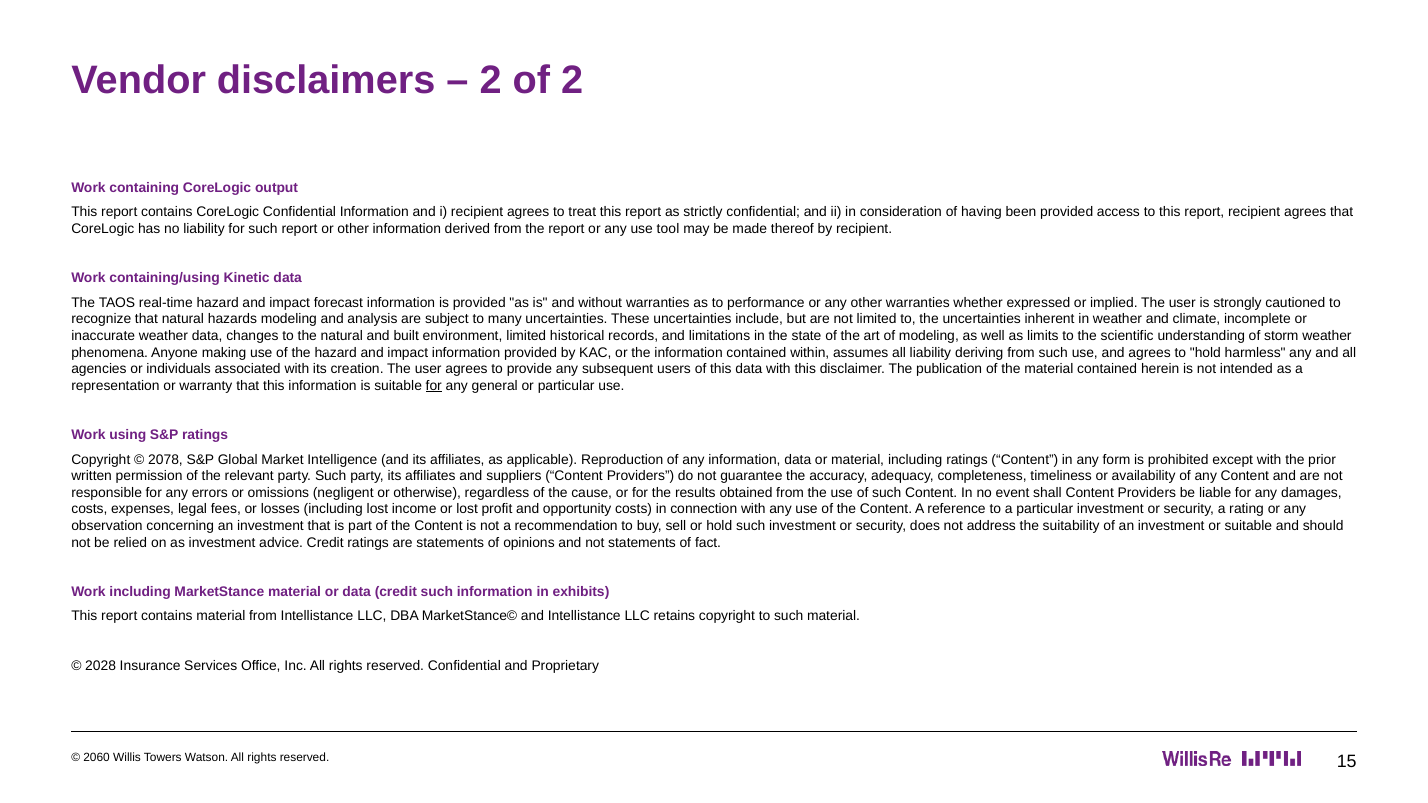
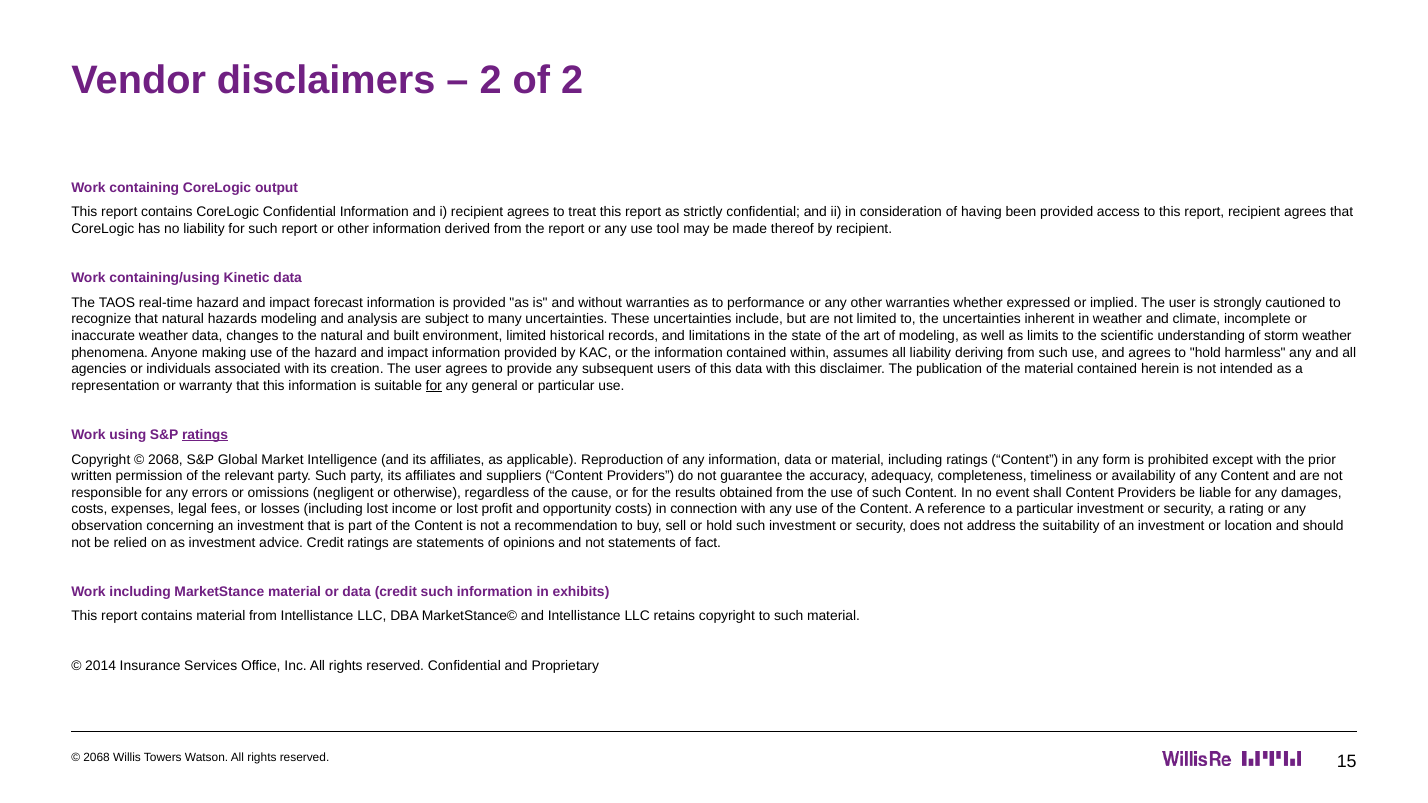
ratings at (205, 435) underline: none -> present
2078 at (166, 460): 2078 -> 2068
or suitable: suitable -> location
2028: 2028 -> 2014
2060 at (97, 758): 2060 -> 2068
